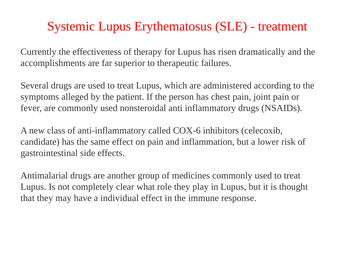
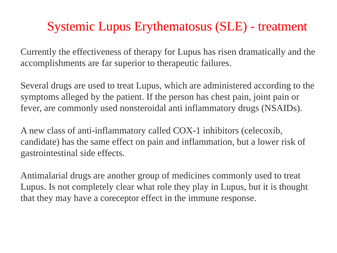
COX-6: COX-6 -> COX-1
individual: individual -> coreceptor
